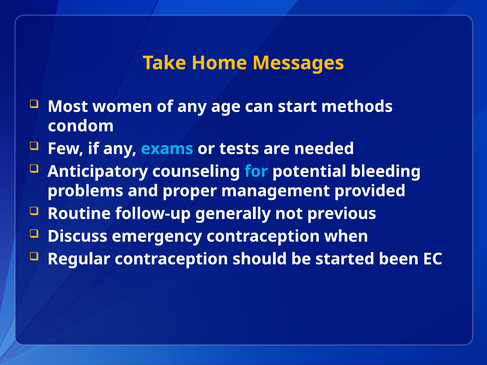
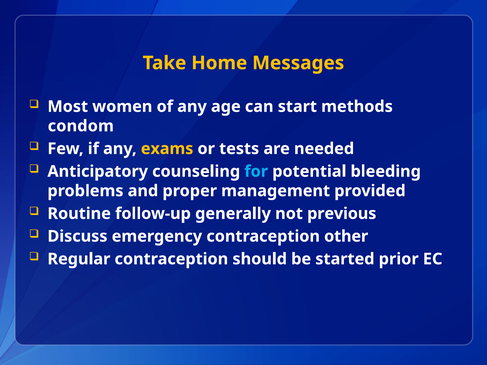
exams colour: light blue -> yellow
when: when -> other
been: been -> prior
